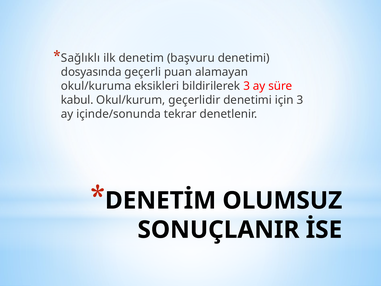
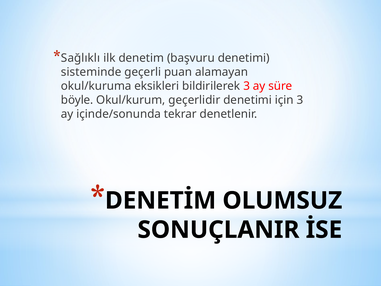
dosyasında: dosyasında -> sisteminde
kabul: kabul -> böyle
